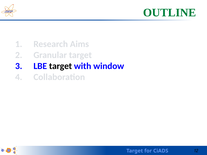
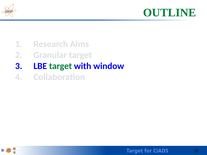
target at (61, 66) colour: black -> green
